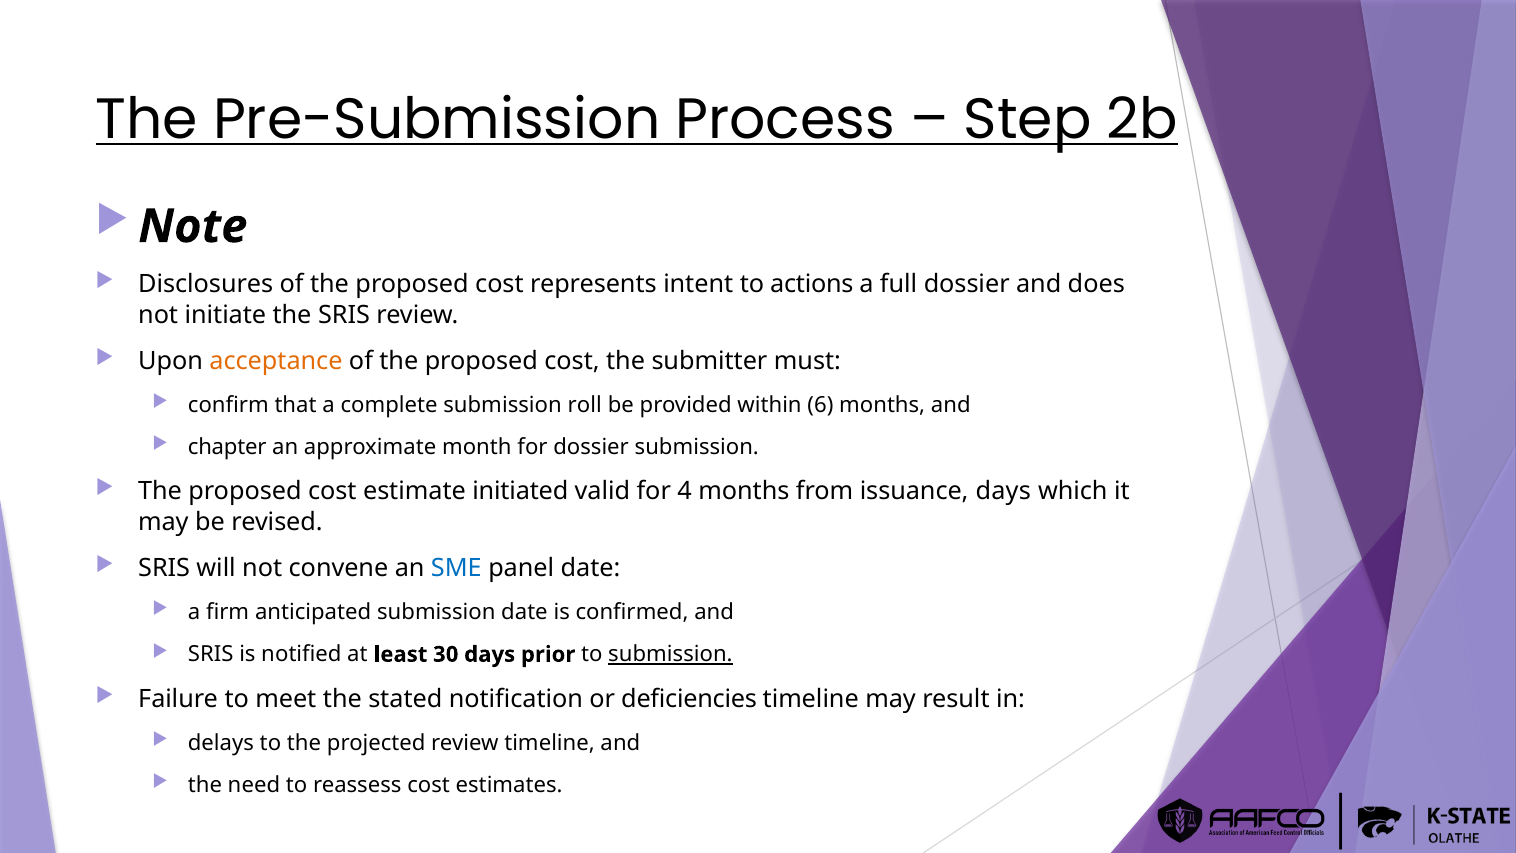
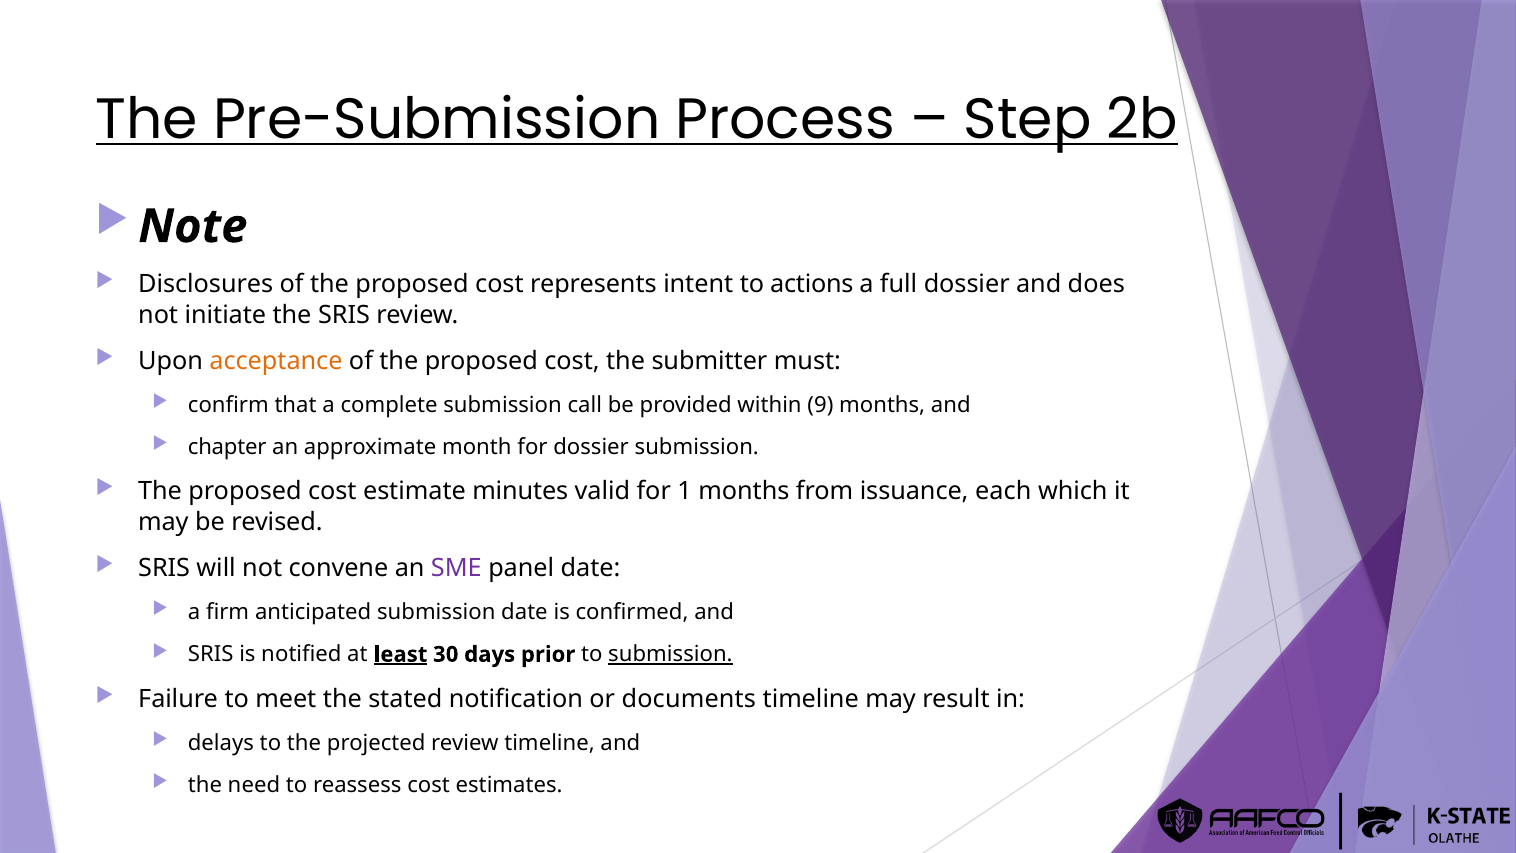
roll: roll -> call
6: 6 -> 9
initiated: initiated -> minutes
4: 4 -> 1
issuance days: days -> each
SME colour: blue -> purple
least underline: none -> present
deficiencies: deficiencies -> documents
